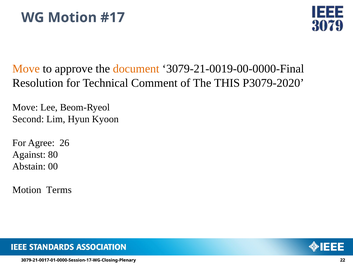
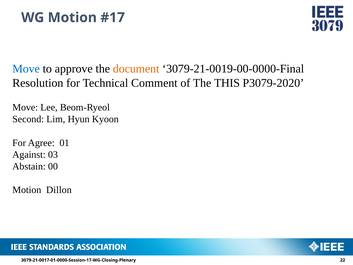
Move at (26, 69) colour: orange -> blue
26: 26 -> 01
80: 80 -> 03
Terms: Terms -> Dillon
